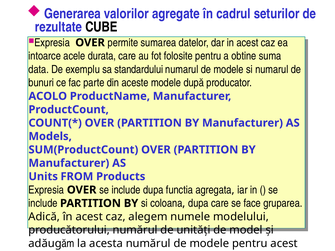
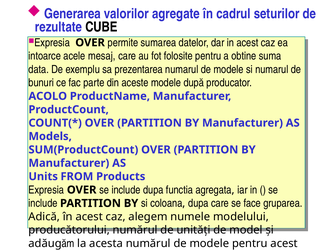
durata: durata -> mesaj
standardului: standardului -> prezentarea
